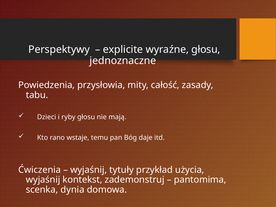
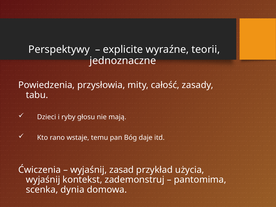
wyraźne głosu: głosu -> teorii
tytuły: tytuły -> zasad
